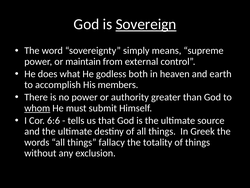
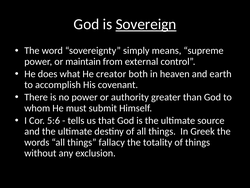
godless: godless -> creator
members: members -> covenant
whom underline: present -> none
6:6: 6:6 -> 5:6
